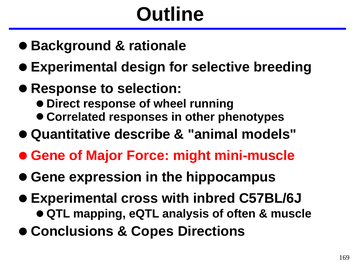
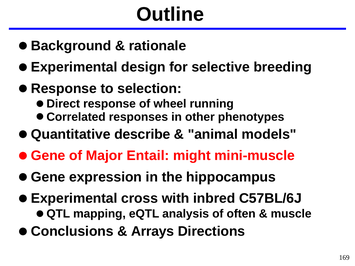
Force: Force -> Entail
Copes: Copes -> Arrays
